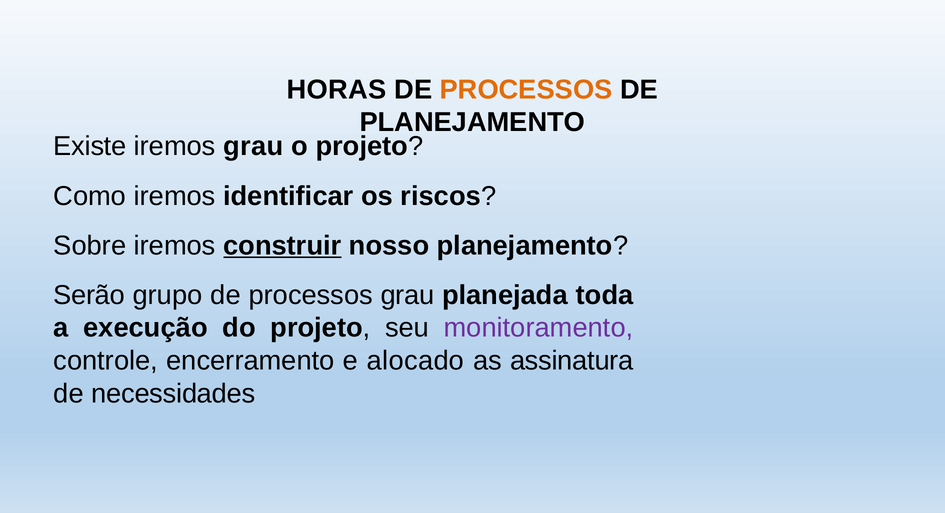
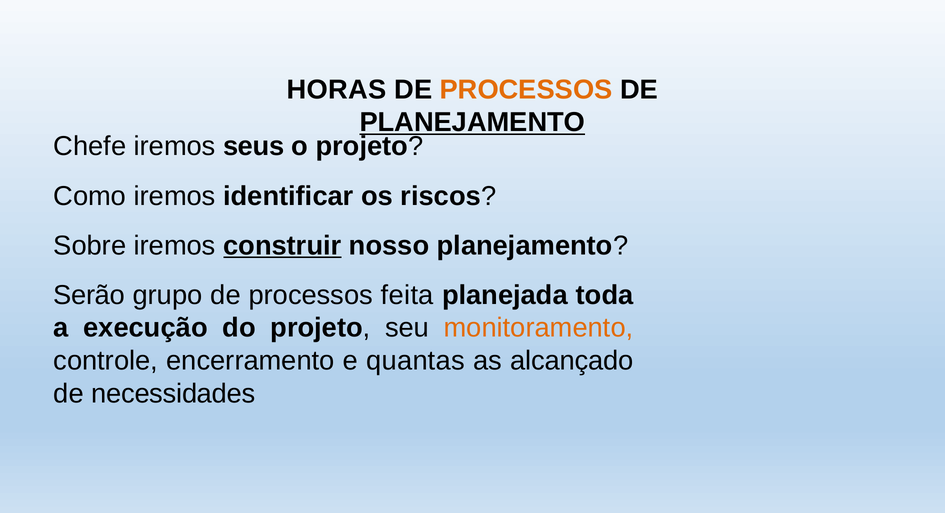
PLANEJAMENTO at (472, 122) underline: none -> present
Existe: Existe -> Chefe
iremos grau: grau -> seus
processos grau: grau -> feita
monitoramento colour: purple -> orange
alocado: alocado -> quantas
assinatura: assinatura -> alcançado
